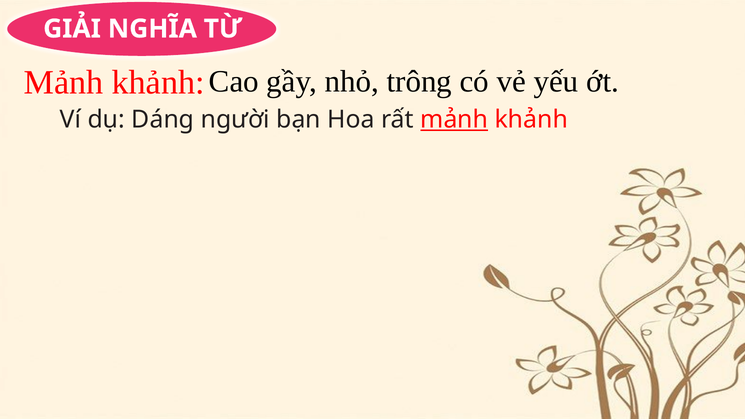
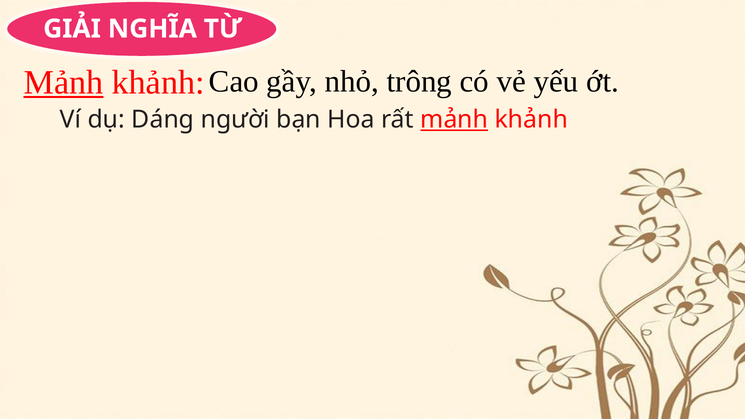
Mảnh at (63, 82) underline: none -> present
